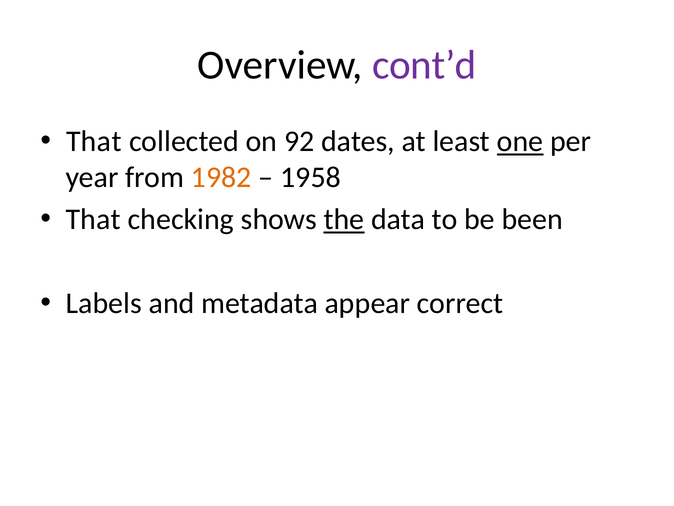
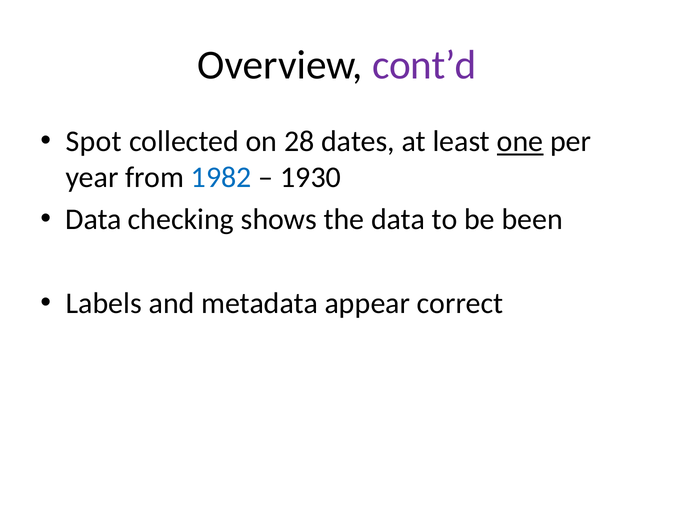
That at (94, 141): That -> Spot
92: 92 -> 28
1982 colour: orange -> blue
1958: 1958 -> 1930
That at (93, 219): That -> Data
the underline: present -> none
